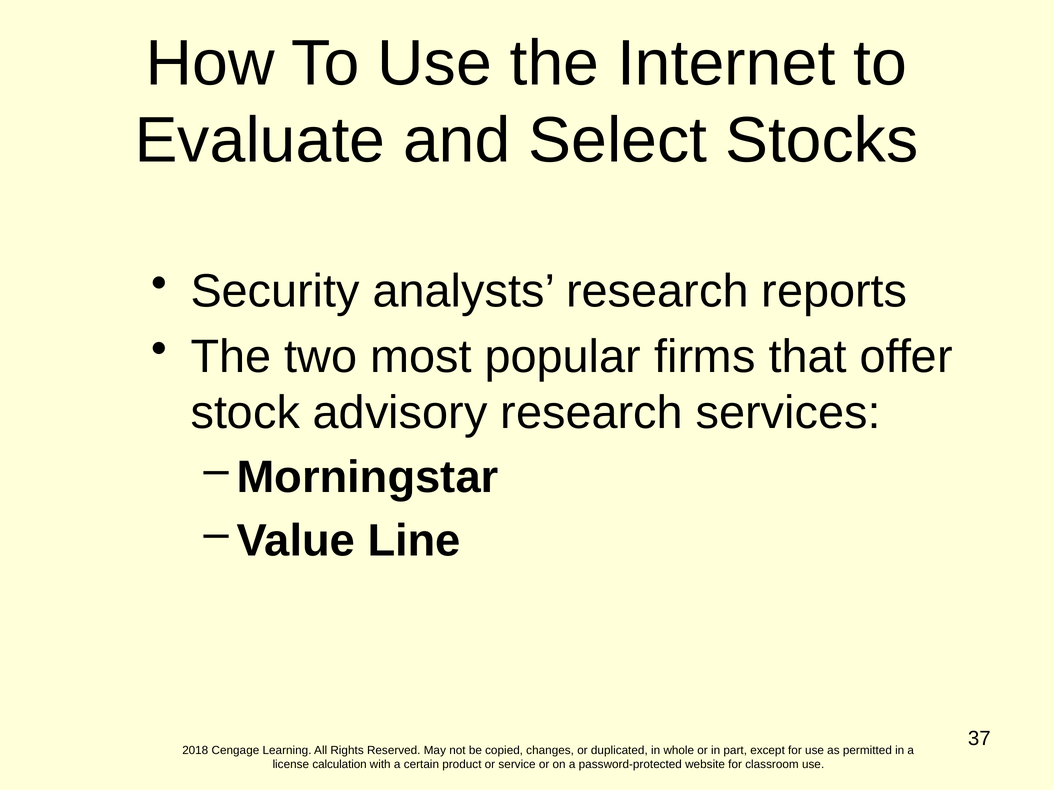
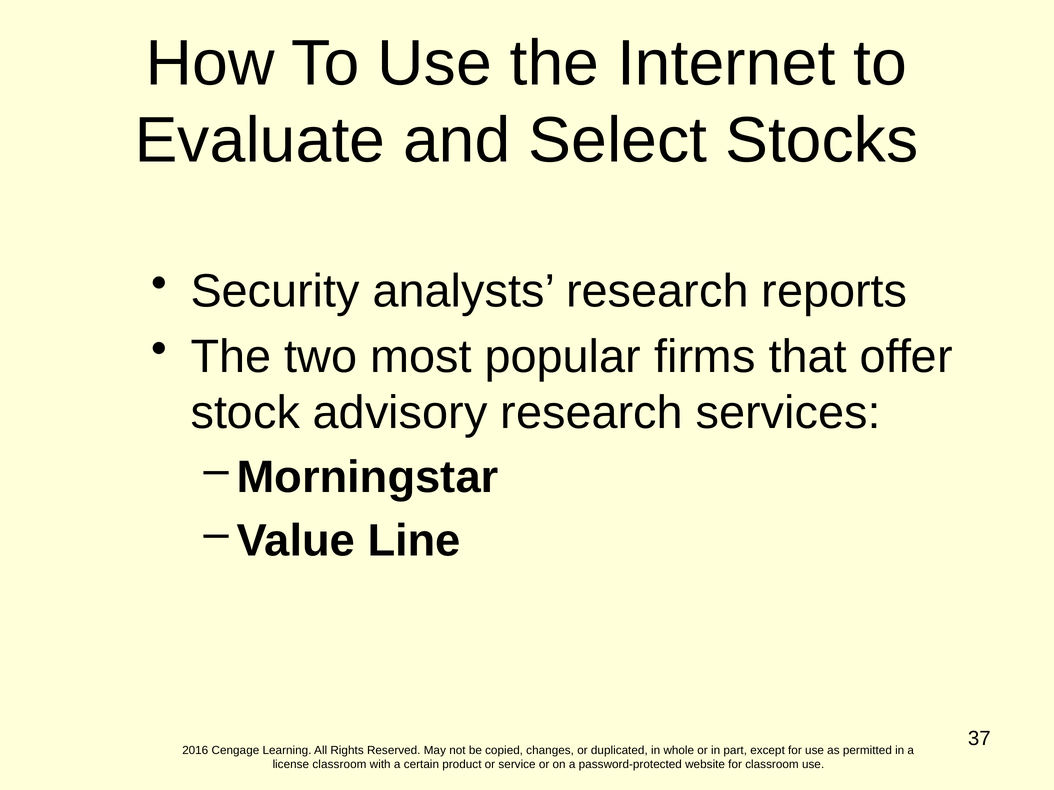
2018: 2018 -> 2016
license calculation: calculation -> classroom
